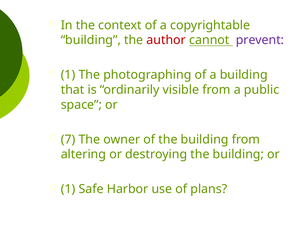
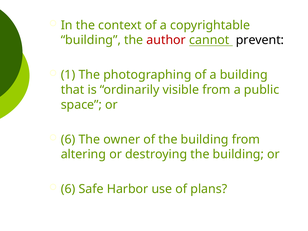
prevent colour: purple -> black
7 at (68, 139): 7 -> 6
1 at (68, 189): 1 -> 6
